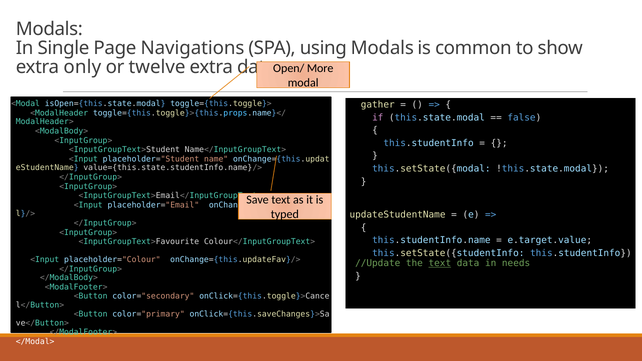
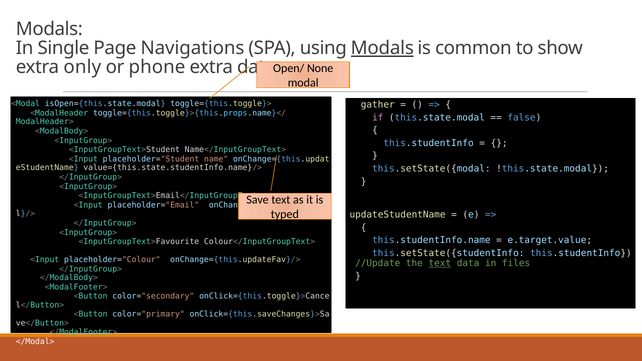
Modals at (382, 48) underline: none -> present
twelve: twelve -> phone
More: More -> None
needs: needs -> files
